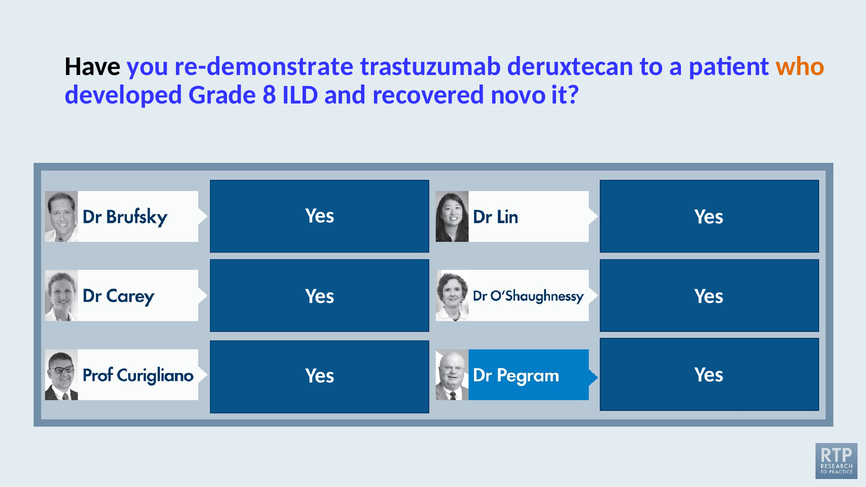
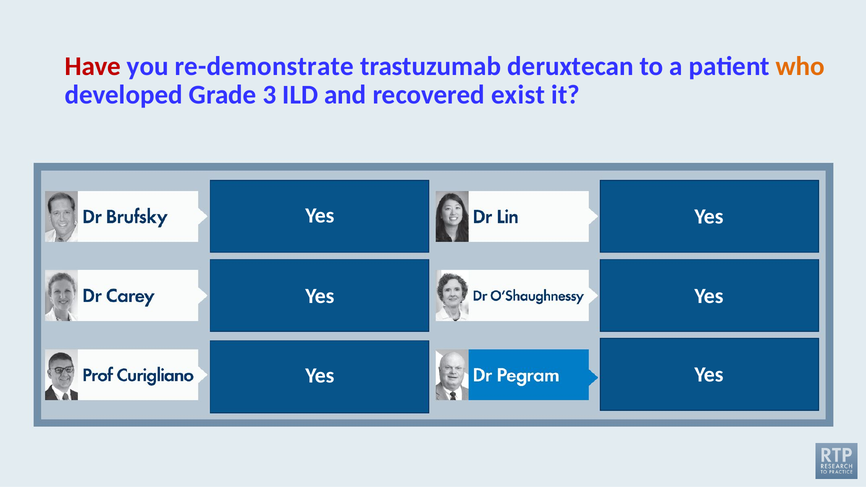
Have colour: black -> red
8: 8 -> 3
novo: novo -> exist
